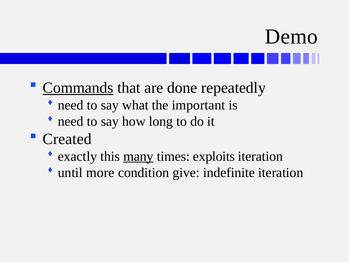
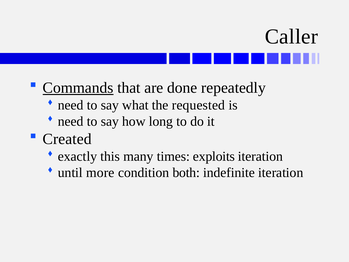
Demo: Demo -> Caller
important: important -> requested
many underline: present -> none
give: give -> both
